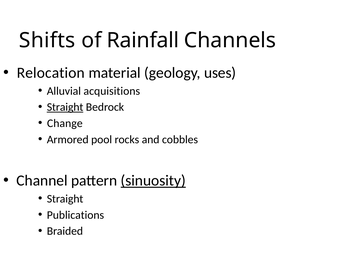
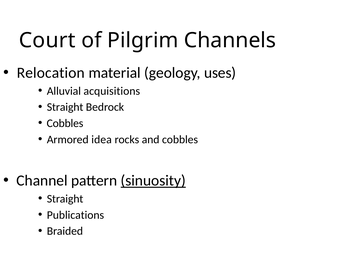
Shifts: Shifts -> Court
Rainfall: Rainfall -> Pilgrim
Straight at (65, 107) underline: present -> none
Change at (65, 123): Change -> Cobbles
pool: pool -> idea
